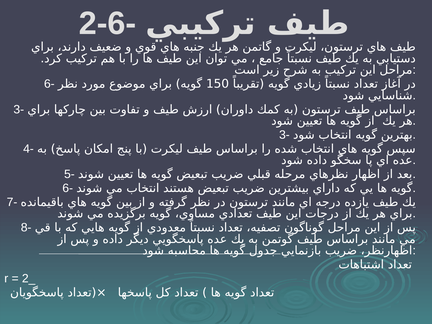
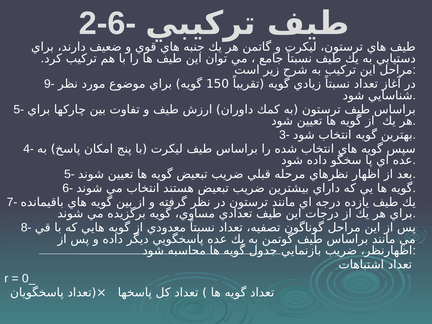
6- at (49, 84): 6- -> 9-
3- at (19, 109): 3- -> 5-
2_: 2_ -> 0_
